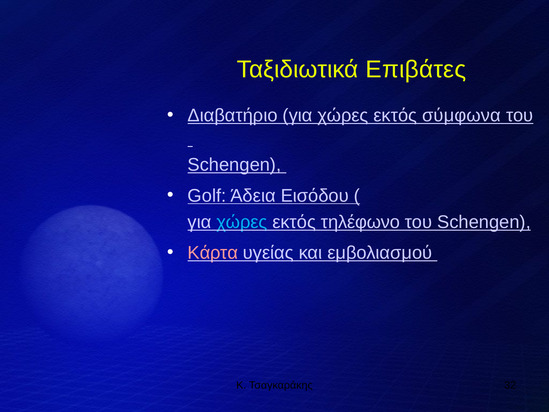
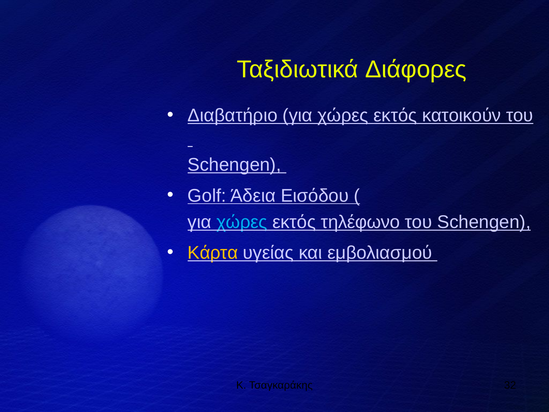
Επιβάτες: Επιβάτες -> Διάφορες
σύμφωνα: σύμφωνα -> κατοικούν
Κάρτα colour: pink -> yellow
